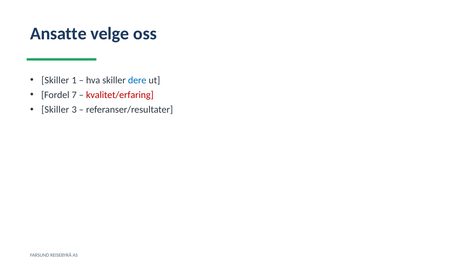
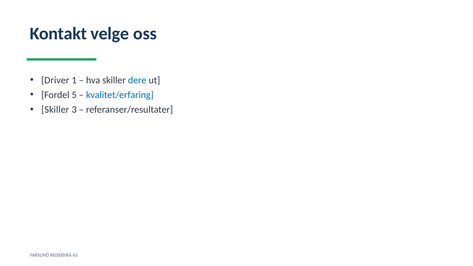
Ansatte: Ansatte -> Kontakt
Skiller at (55, 80): Skiller -> Driver
7: 7 -> 5
kvalitet/erfaring colour: red -> blue
